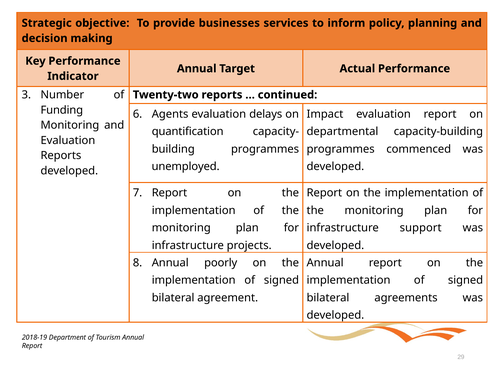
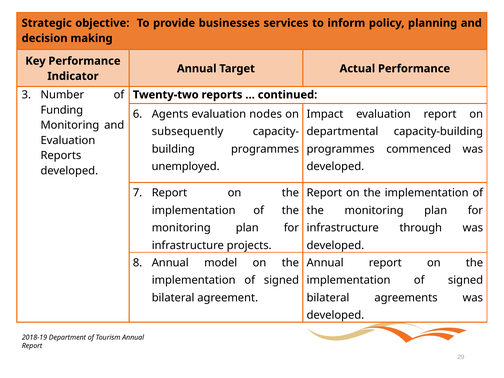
delays: delays -> nodes
quantification: quantification -> subsequently
support: support -> through
poorly: poorly -> model
